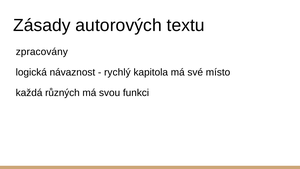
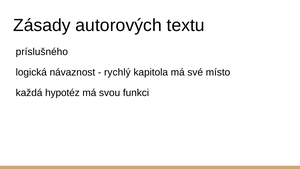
zpracovány: zpracovány -> príslušného
různých: různých -> hypotéz
